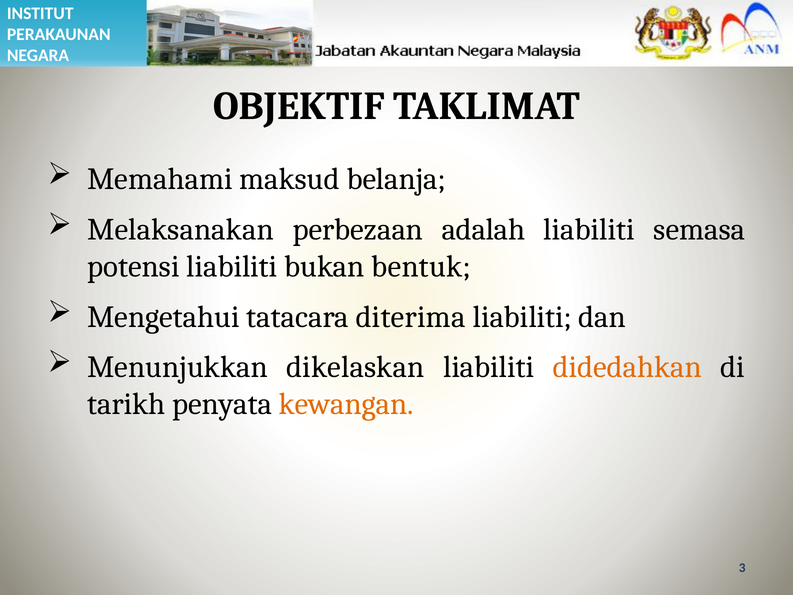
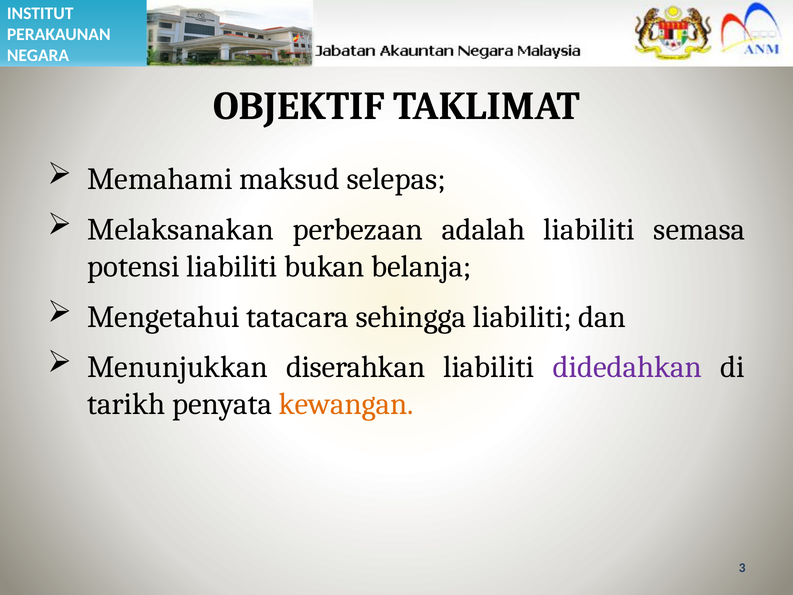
belanja: belanja -> selepas
bentuk: bentuk -> belanja
diterima: diterima -> sehingga
dikelaskan: dikelaskan -> diserahkan
didedahkan colour: orange -> purple
